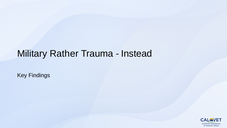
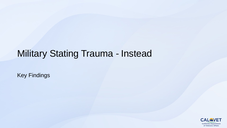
Rather: Rather -> Stating
